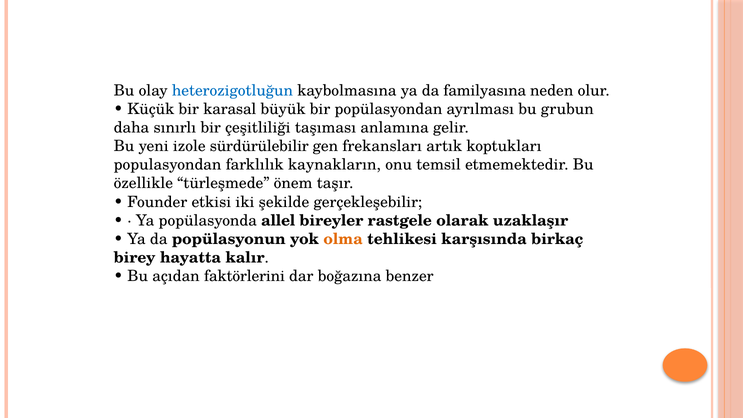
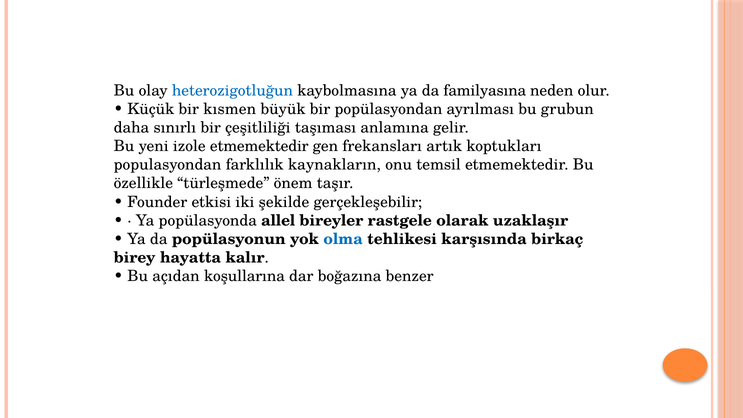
karasal: karasal -> kısmen
izole sürdürülebilir: sürdürülebilir -> etmemektedir
olma colour: orange -> blue
faktörlerini: faktörlerini -> koşullarına
